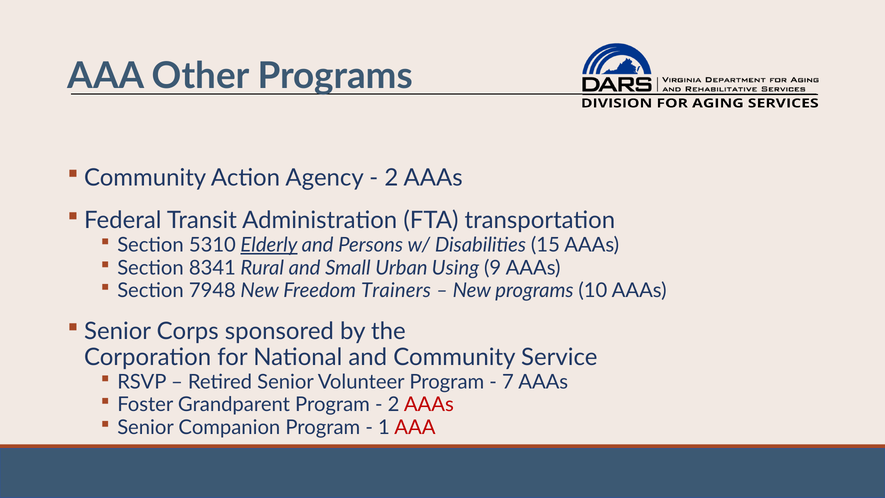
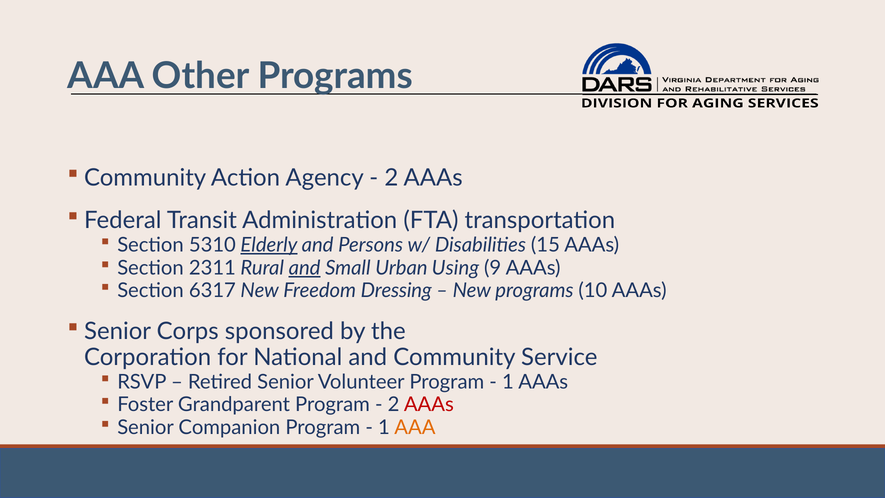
8341: 8341 -> 2311
and at (305, 268) underline: none -> present
7948: 7948 -> 6317
Trainers: Trainers -> Dressing
7 at (508, 382): 7 -> 1
AAA at (415, 427) colour: red -> orange
